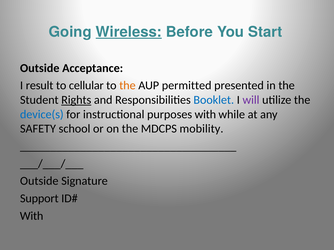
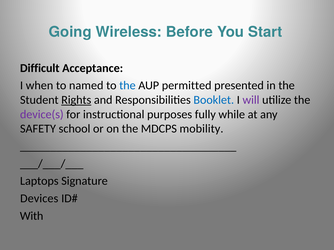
Wireless underline: present -> none
Outside at (40, 68): Outside -> Difficult
result: result -> when
cellular: cellular -> named
the at (127, 86) colour: orange -> blue
device(s colour: blue -> purple
purposes with: with -> fully
Outside at (39, 181): Outside -> Laptops
Support: Support -> Devices
